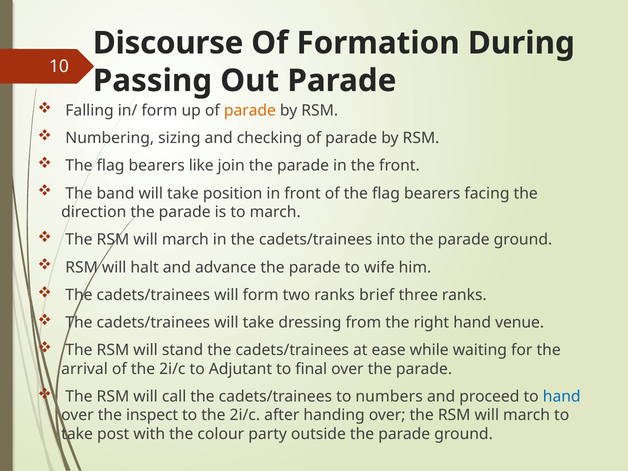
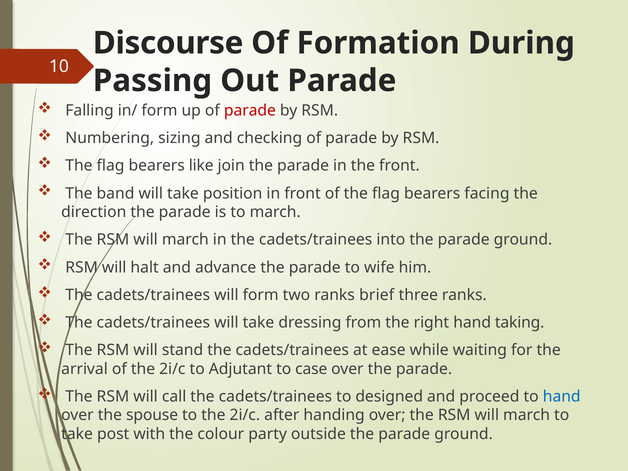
parade at (250, 111) colour: orange -> red
venue: venue -> taking
final: final -> case
numbers: numbers -> designed
inspect: inspect -> spouse
